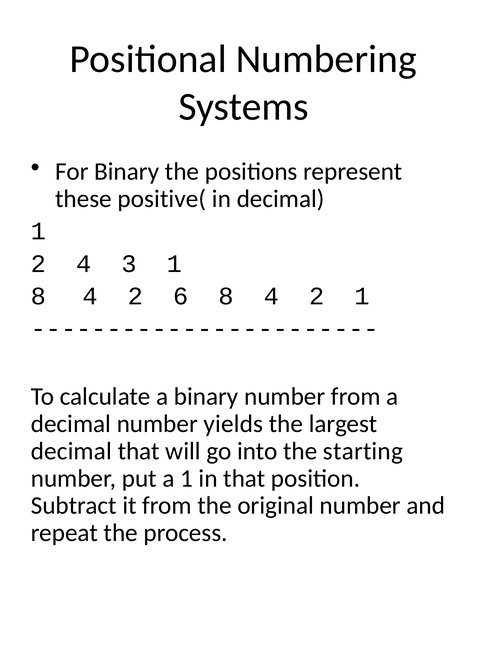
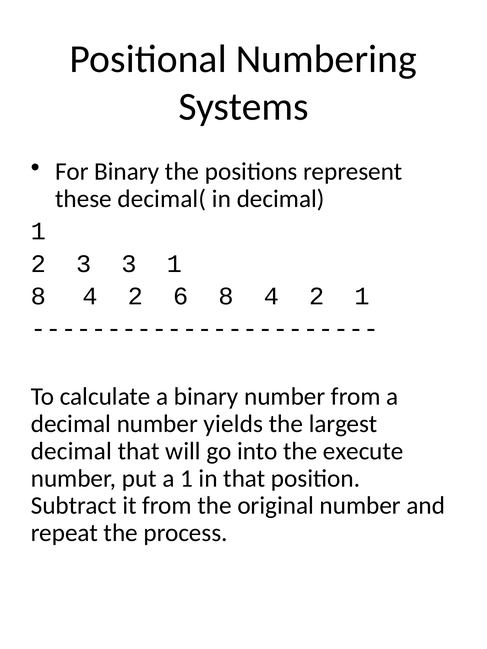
positive(: positive( -> decimal(
2 4: 4 -> 3
starting: starting -> execute
